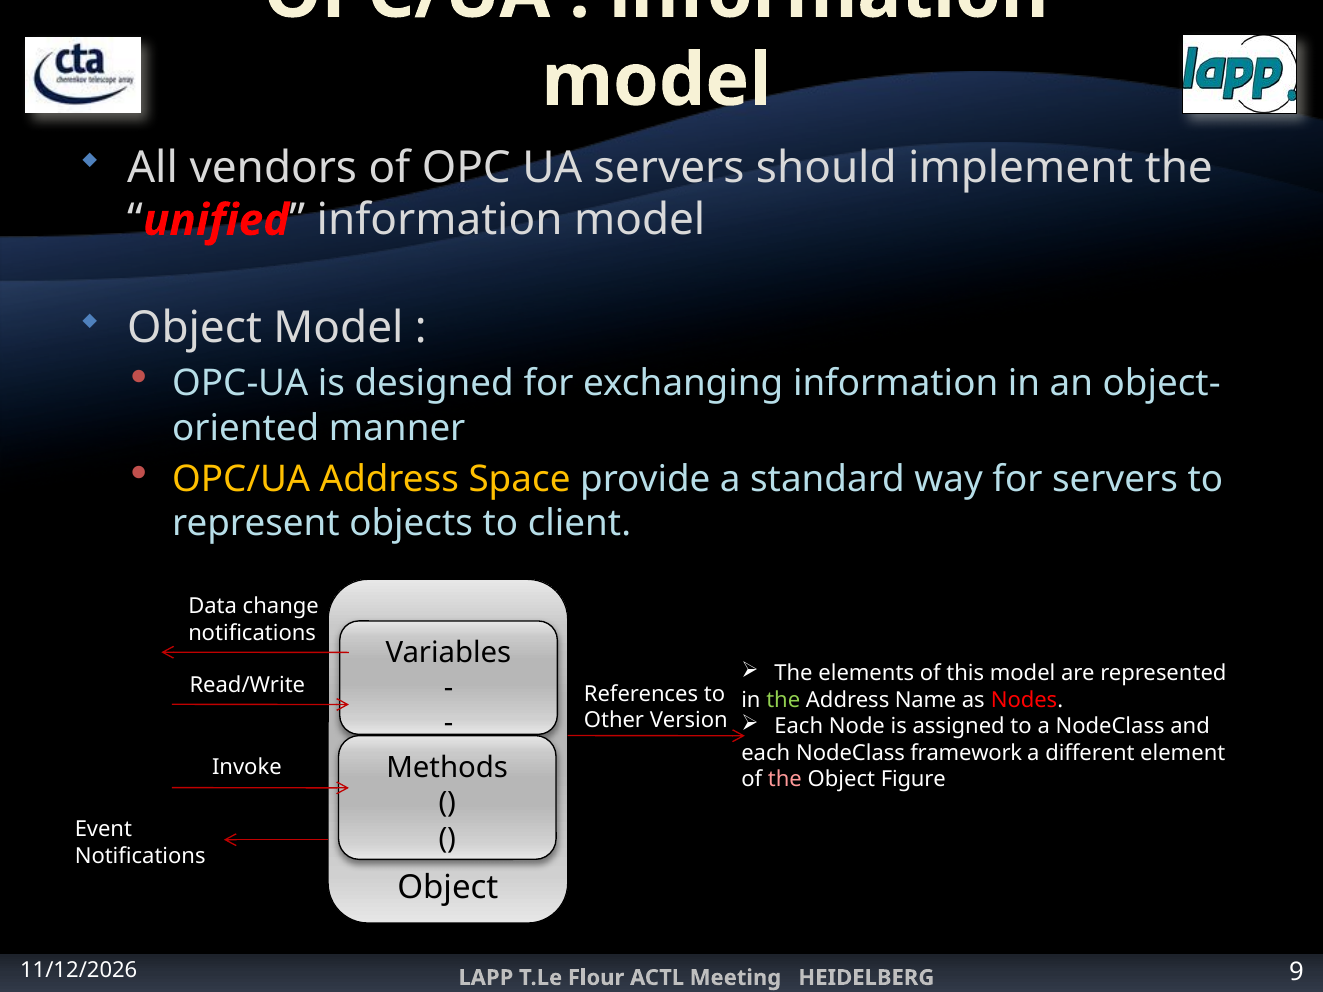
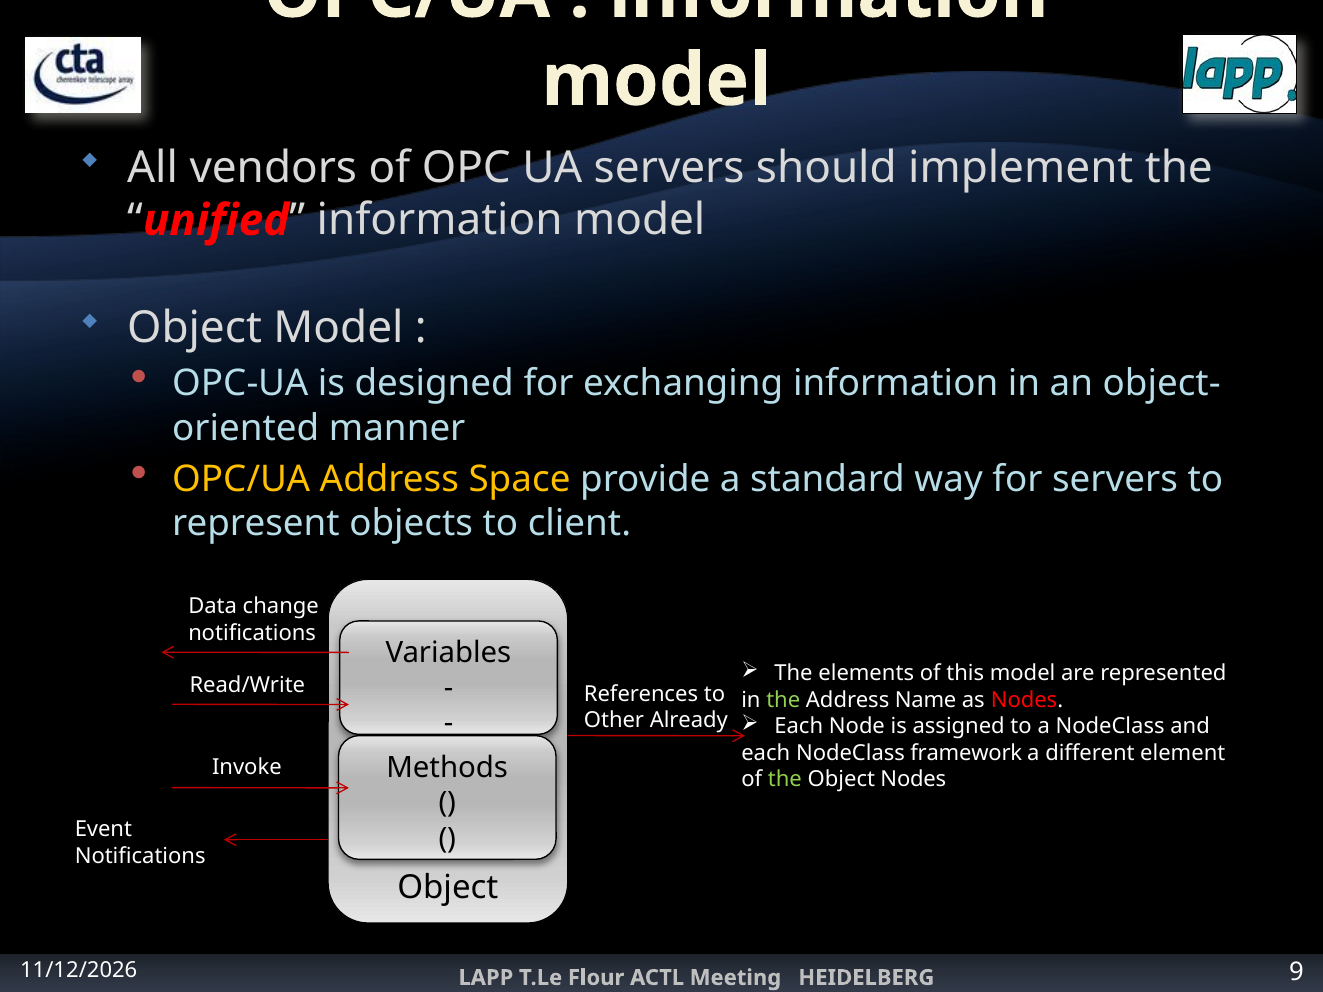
Version: Version -> Already
the at (785, 779) colour: pink -> light green
Object Figure: Figure -> Nodes
